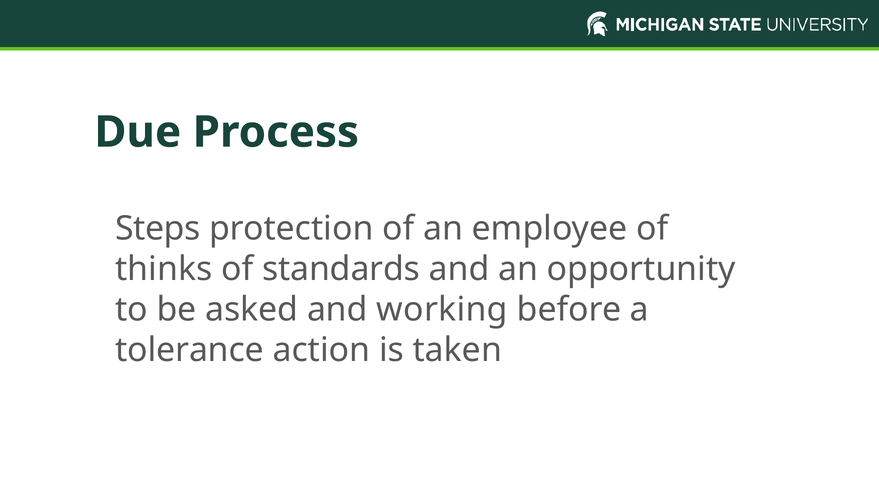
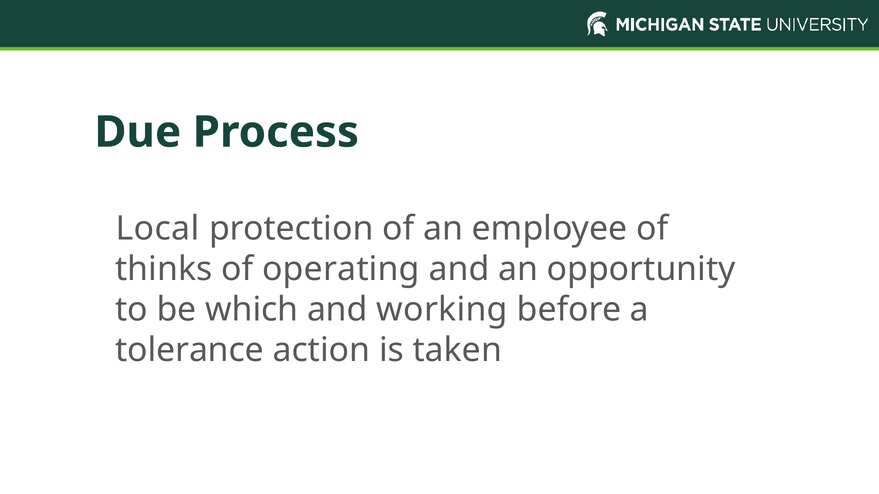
Steps: Steps -> Local
standards: standards -> operating
asked: asked -> which
